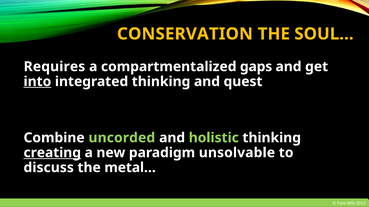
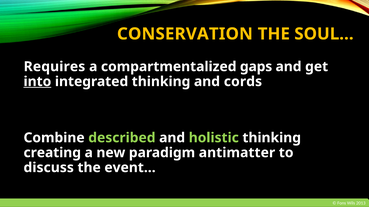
quest: quest -> cords
uncorded: uncorded -> described
creating underline: present -> none
unsolvable: unsolvable -> antimatter
metal…: metal… -> event…
